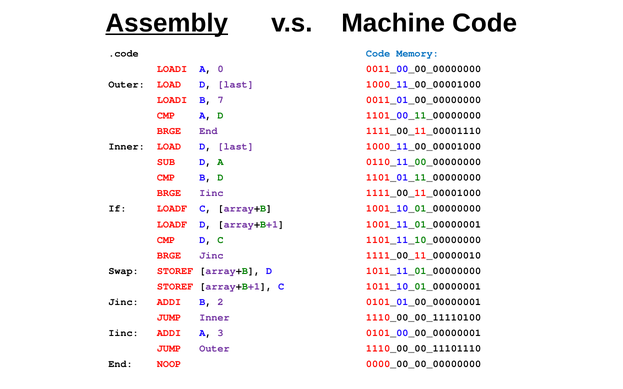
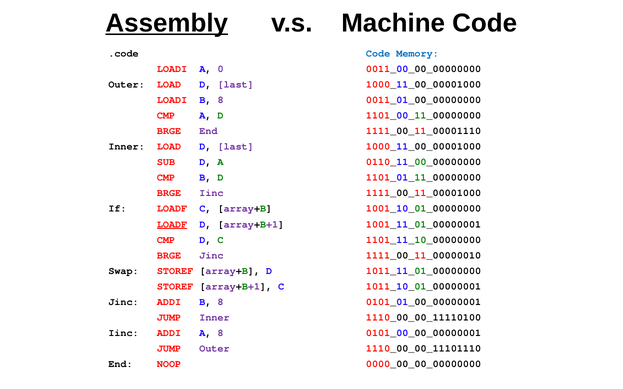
LOADI B 7: 7 -> 8
LOADF at (172, 224) underline: none -> present
ADDI B 2: 2 -> 8
A 3: 3 -> 8
